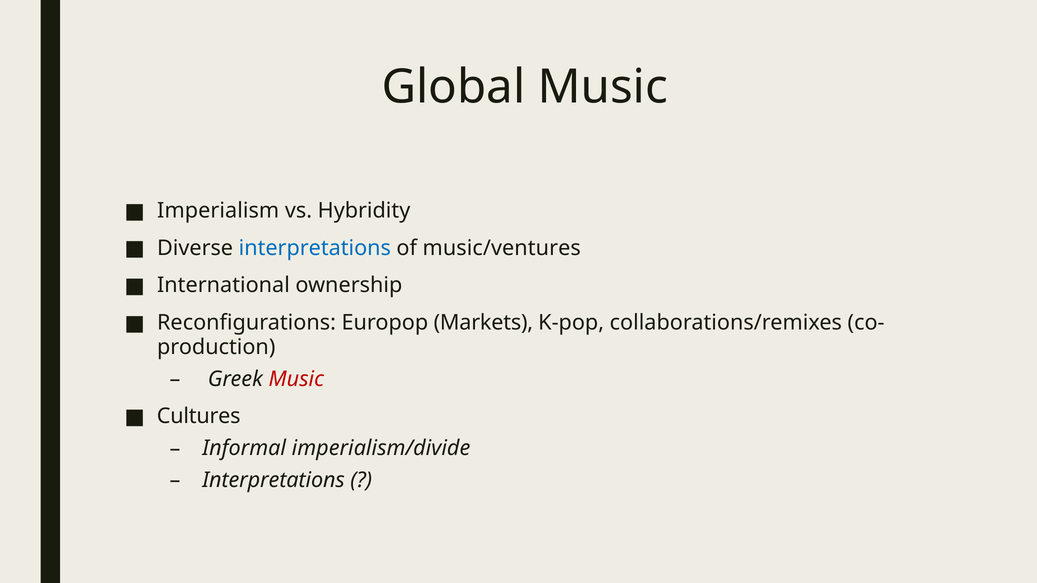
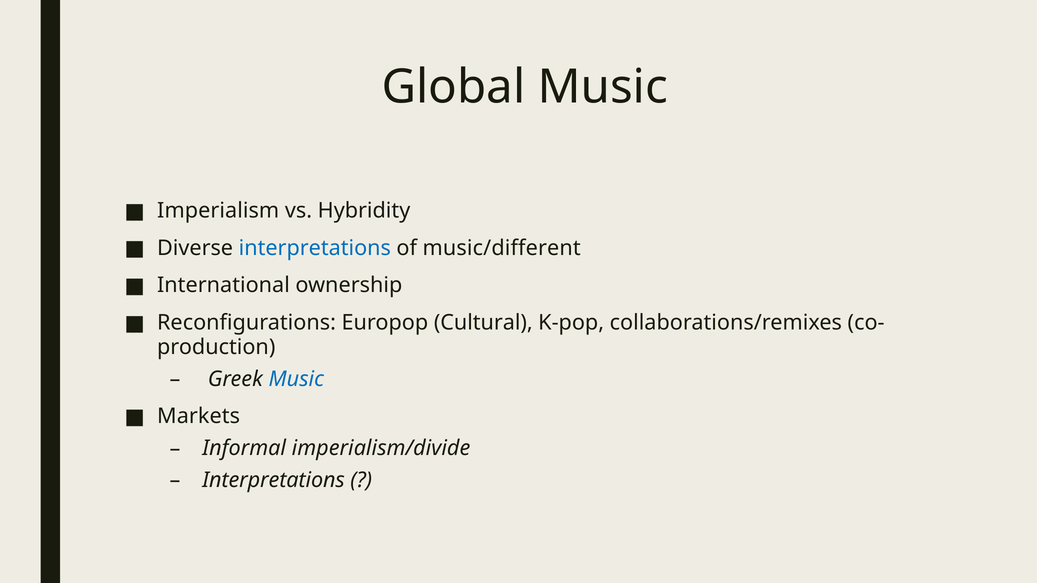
music/ventures: music/ventures -> music/different
Markets: Markets -> Cultural
Music at (296, 379) colour: red -> blue
Cultures: Cultures -> Markets
